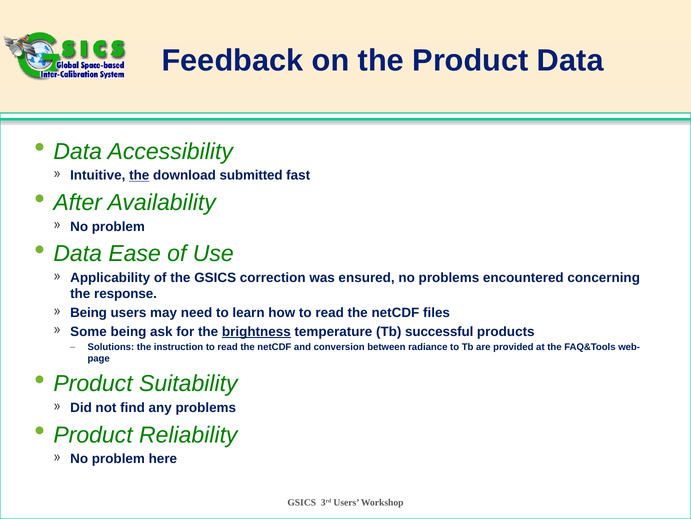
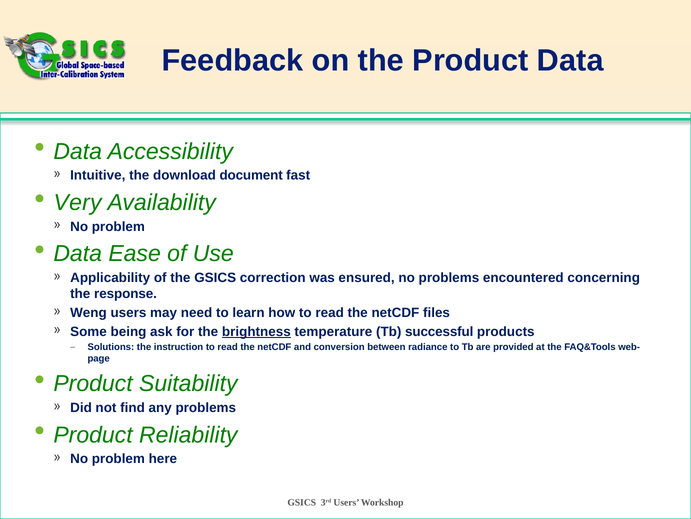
the at (139, 175) underline: present -> none
submitted: submitted -> document
After: After -> Very
Being at (89, 312): Being -> Weng
